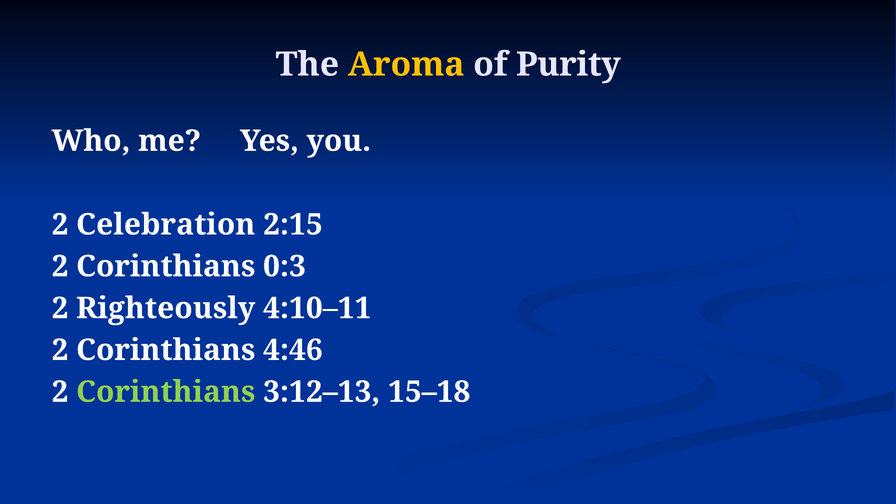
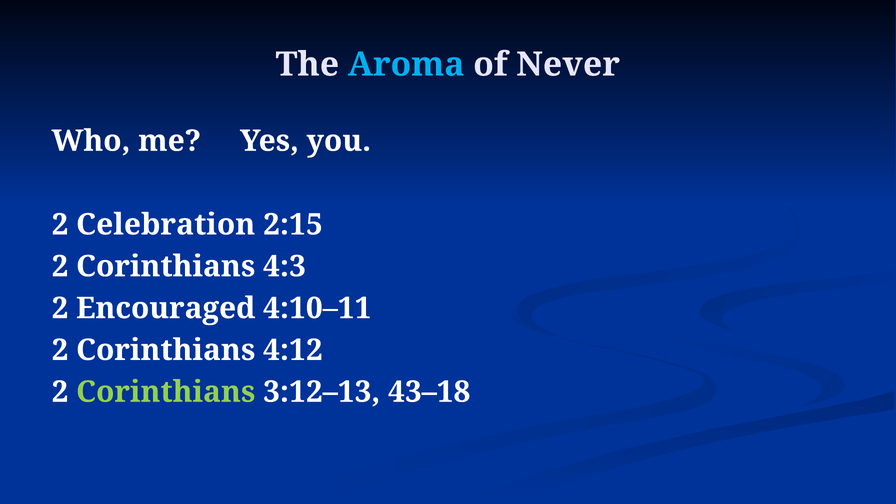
Aroma colour: yellow -> light blue
Purity: Purity -> Never
0:3: 0:3 -> 4:3
Righteously: Righteously -> Encouraged
4:46: 4:46 -> 4:12
15–18: 15–18 -> 43–18
